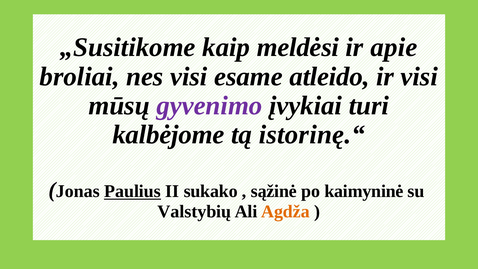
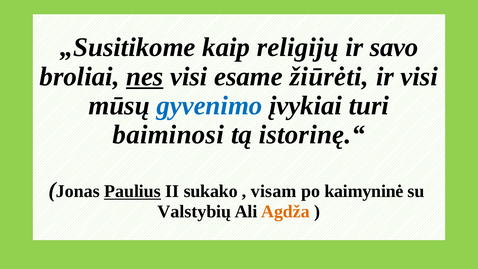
meldėsi: meldėsi -> religijų
apie: apie -> savo
nes underline: none -> present
atleido: atleido -> žiūrėti
gyvenimo colour: purple -> blue
kalbėjome: kalbėjome -> baiminosi
sąžinė: sąžinė -> visam
